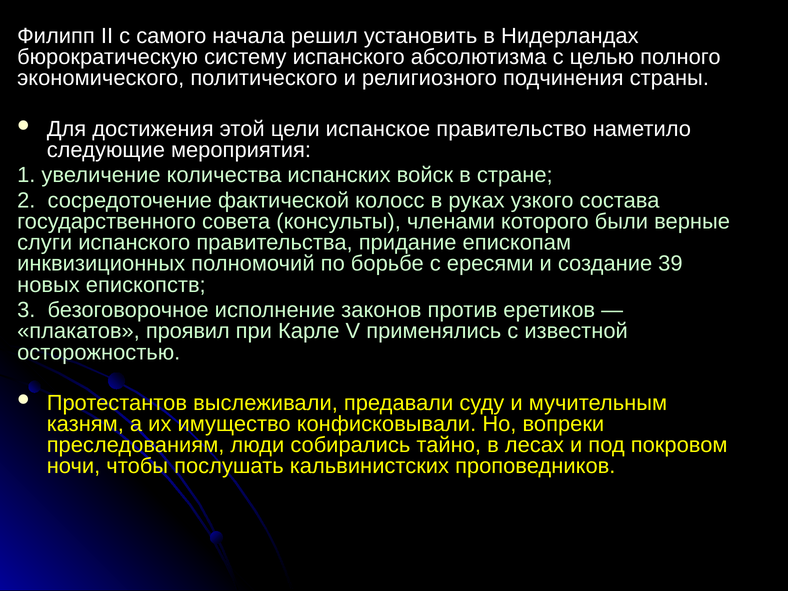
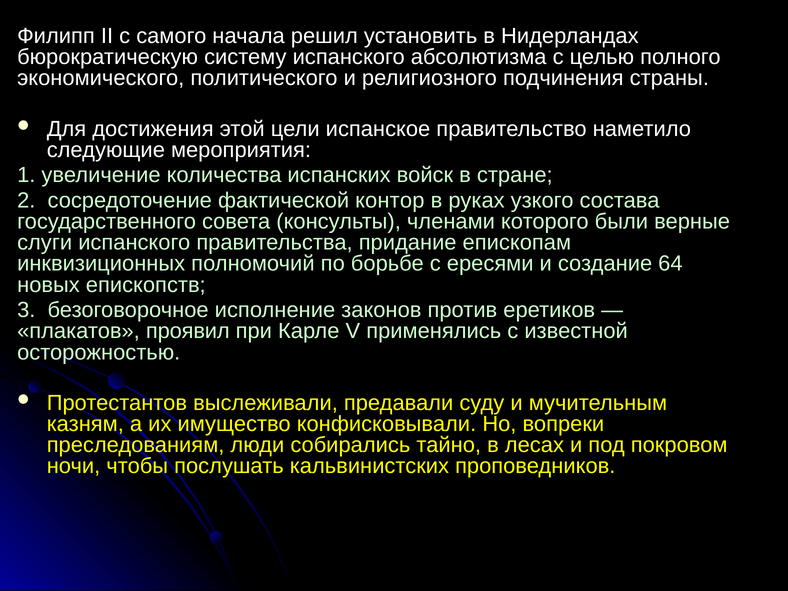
колосс: колосс -> контор
39: 39 -> 64
